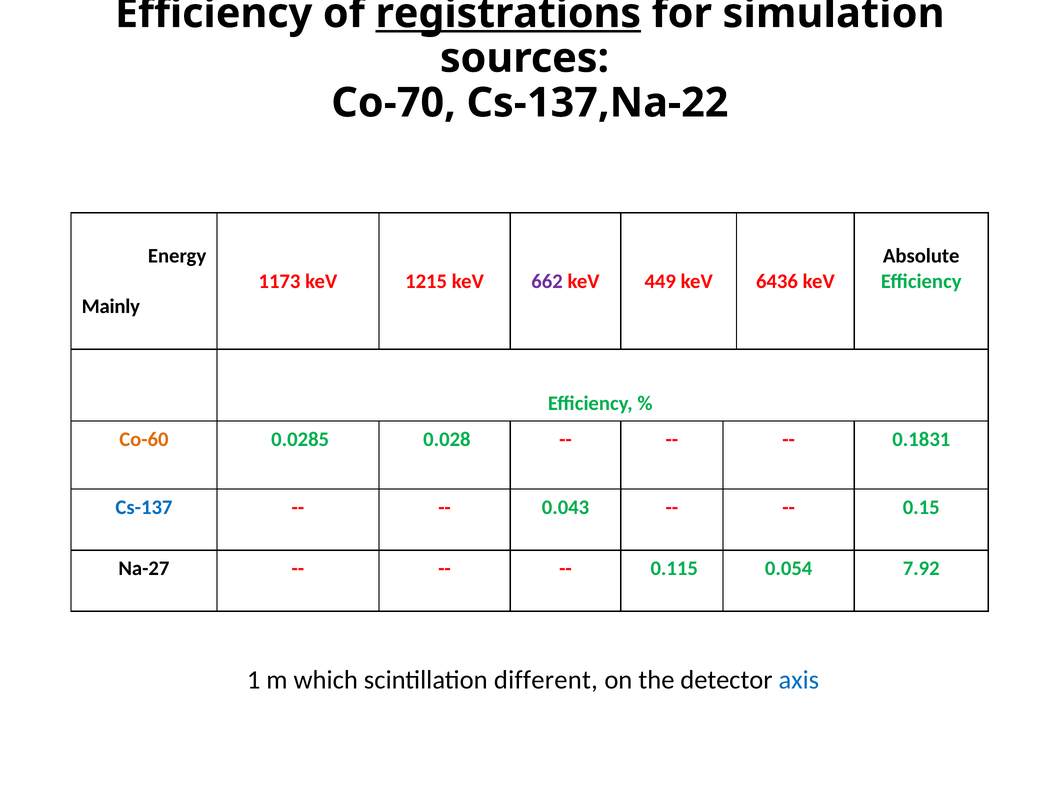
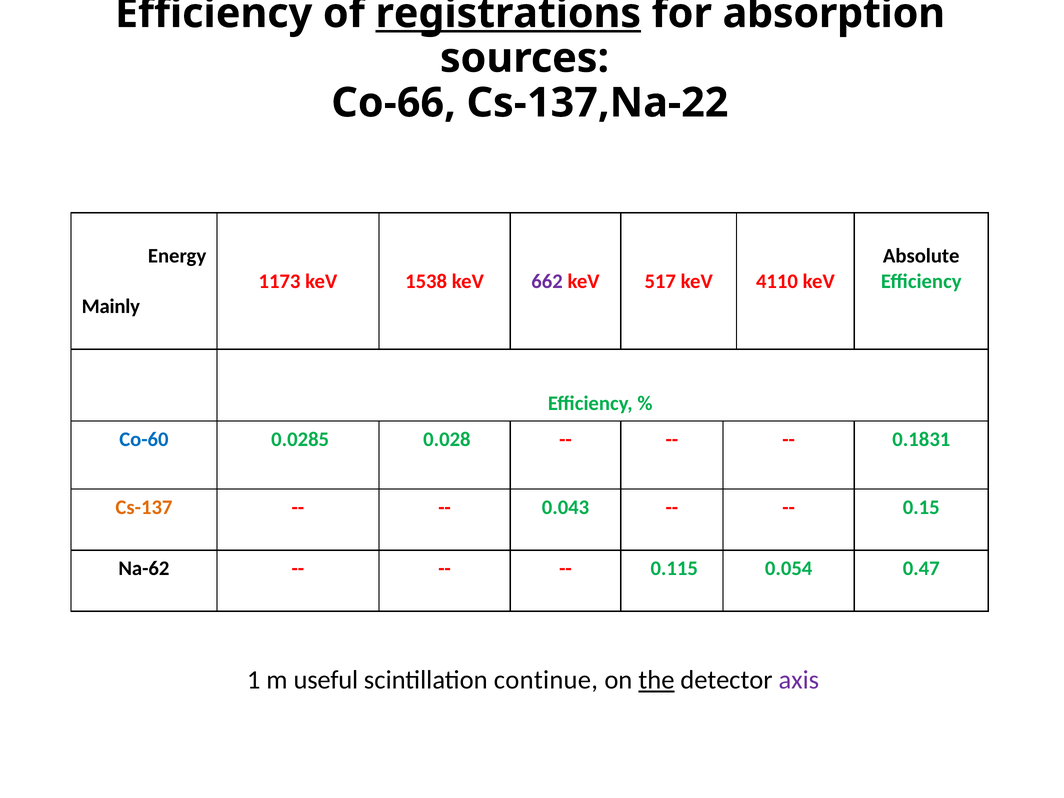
simulation: simulation -> absorption
Co-70: Co-70 -> Co-66
1215: 1215 -> 1538
449: 449 -> 517
6436: 6436 -> 4110
Co-60 colour: orange -> blue
Cs-137 colour: blue -> orange
Na-27: Na-27 -> Na-62
7.92: 7.92 -> 0.47
which: which -> useful
different: different -> continue
the underline: none -> present
axis colour: blue -> purple
